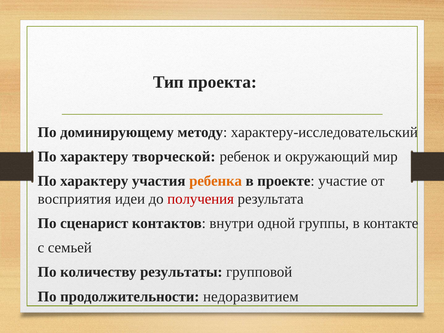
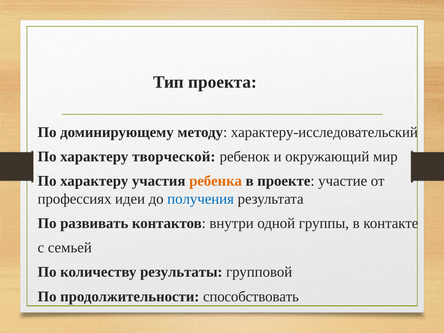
восприятия: восприятия -> профессиях
получения colour: red -> blue
сценарист: сценарист -> развивать
недоразвитием: недоразвитием -> способствовать
